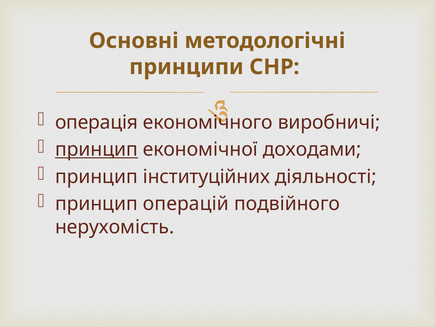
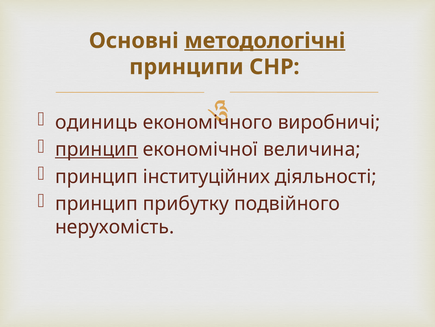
методологічні underline: none -> present
операція: операція -> одиниць
доходами: доходами -> величина
операцій: операцій -> прибутку
